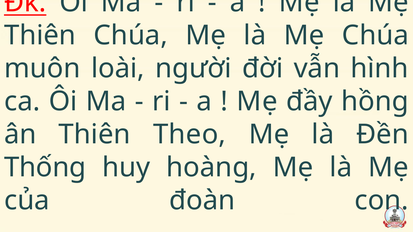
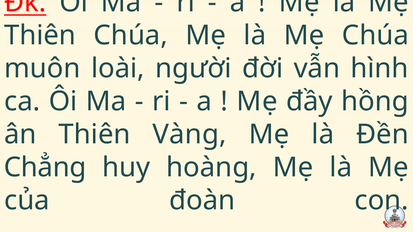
Theo: Theo -> Vàng
Thống: Thống -> Chẳng
